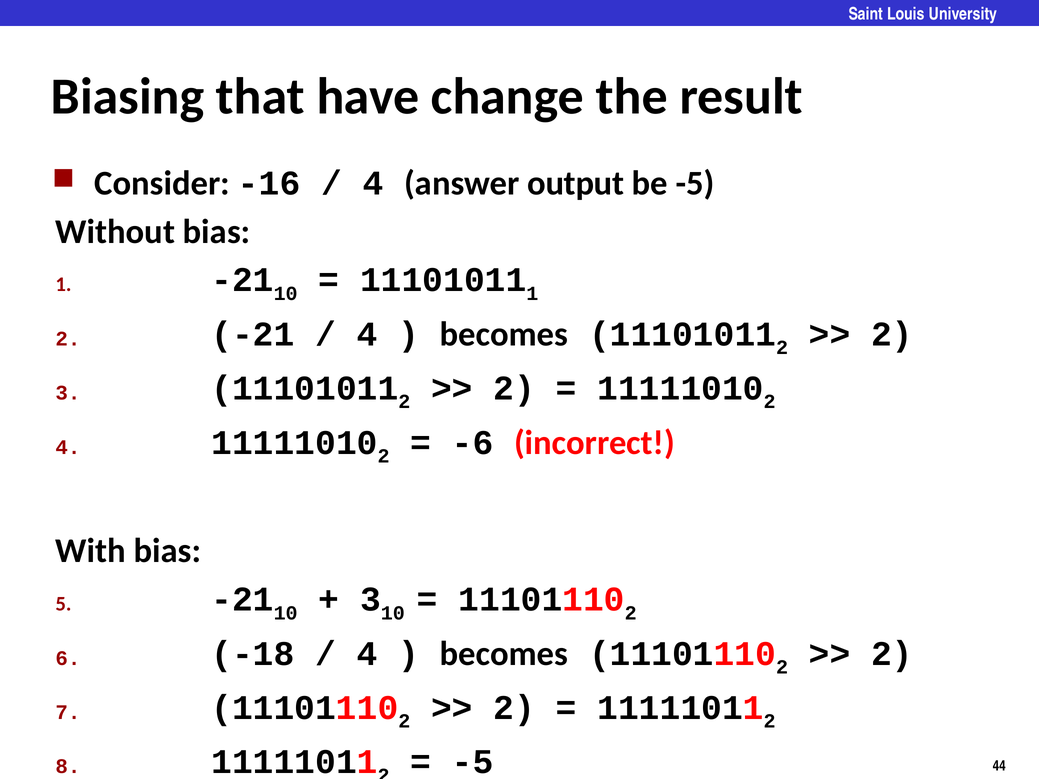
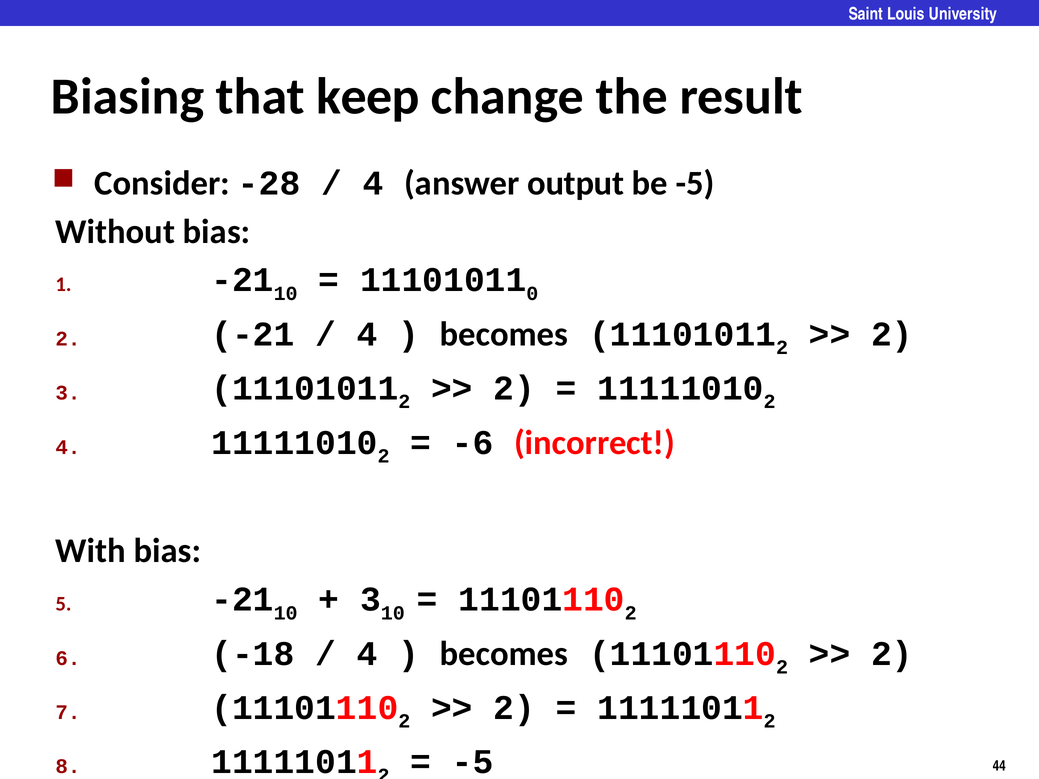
have: have -> keep
-16: -16 -> -28
1 at (532, 294): 1 -> 0
